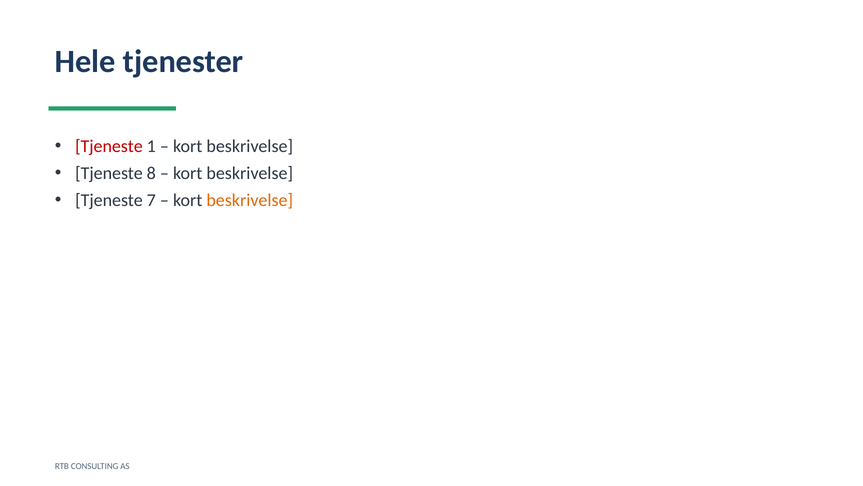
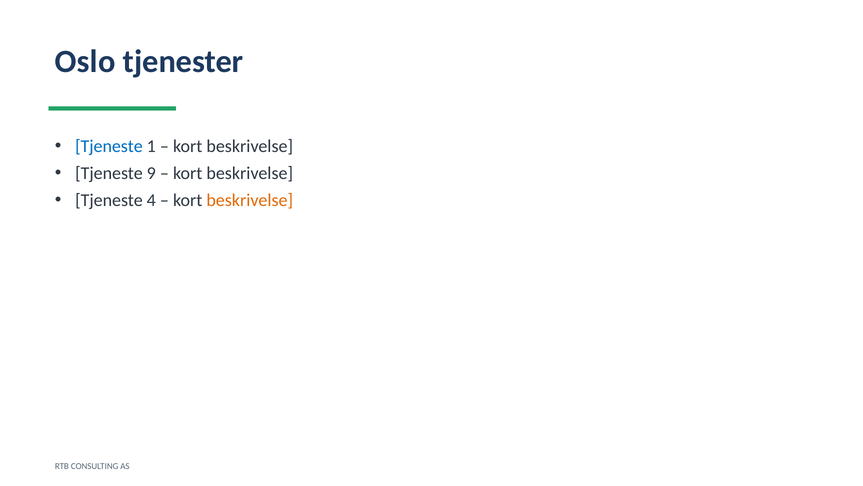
Hele: Hele -> Oslo
Tjeneste at (109, 146) colour: red -> blue
8: 8 -> 9
7: 7 -> 4
